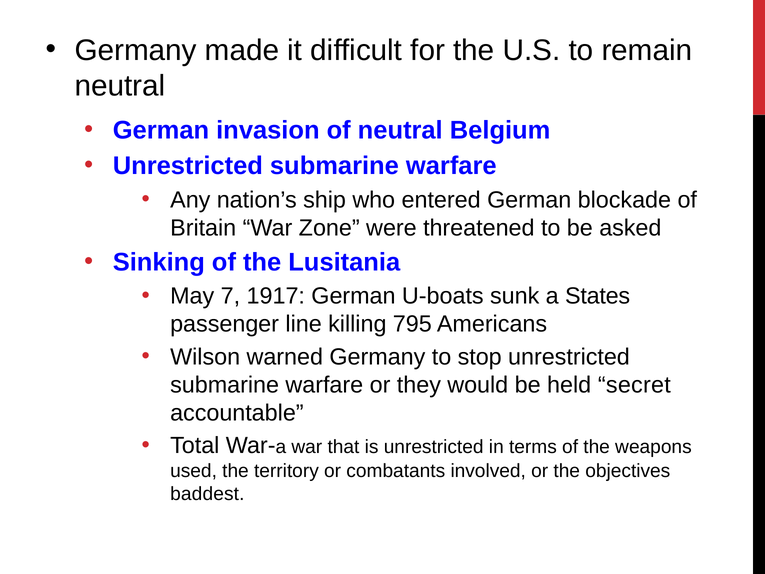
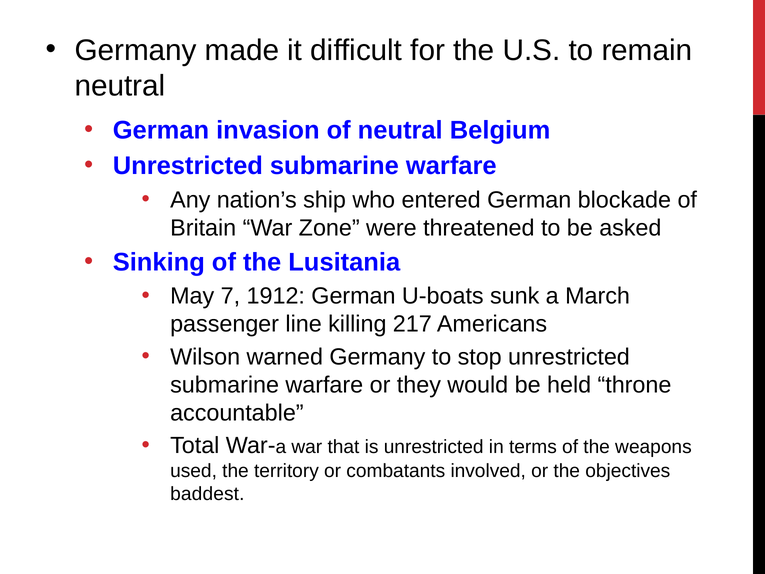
1917: 1917 -> 1912
States: States -> March
795: 795 -> 217
secret: secret -> throne
